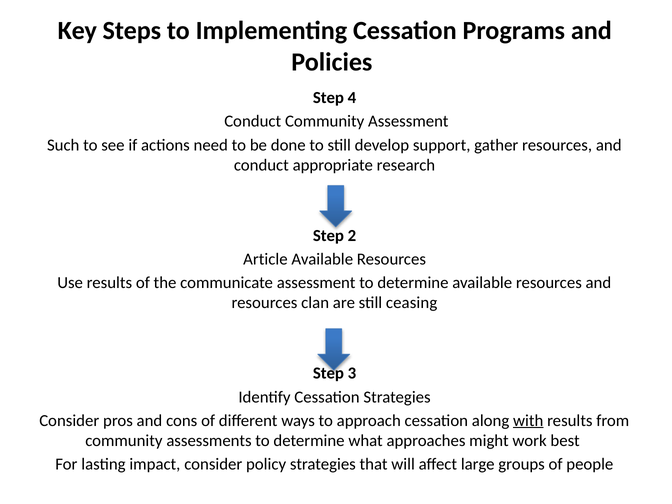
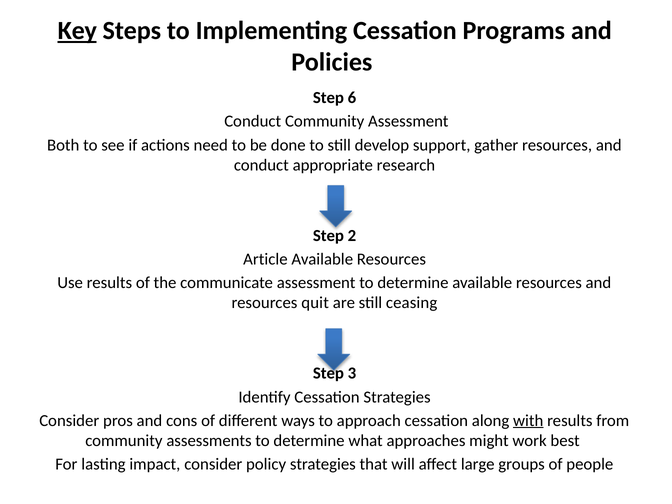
Key underline: none -> present
4: 4 -> 6
Such: Such -> Both
clan: clan -> quit
